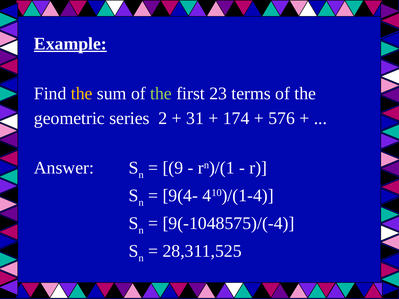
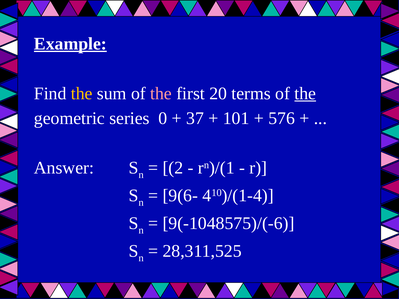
the at (161, 93) colour: light green -> pink
23: 23 -> 20
the at (305, 93) underline: none -> present
2: 2 -> 0
31: 31 -> 37
174: 174 -> 101
9: 9 -> 2
9(4-: 9(4- -> 9(6-
9(-1048575)/(-4: 9(-1048575)/(-4 -> 9(-1048575)/(-6
